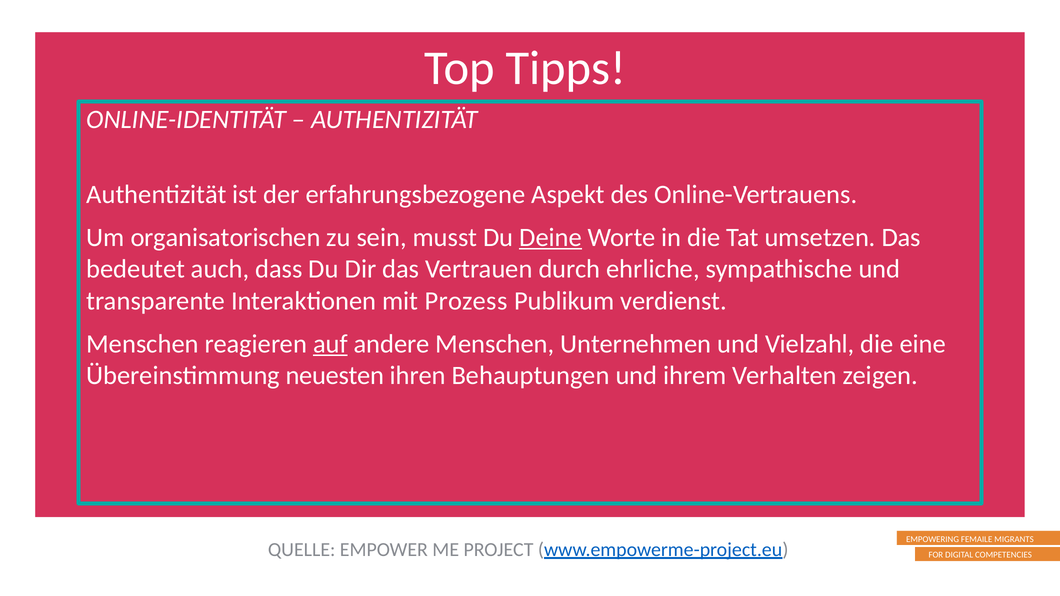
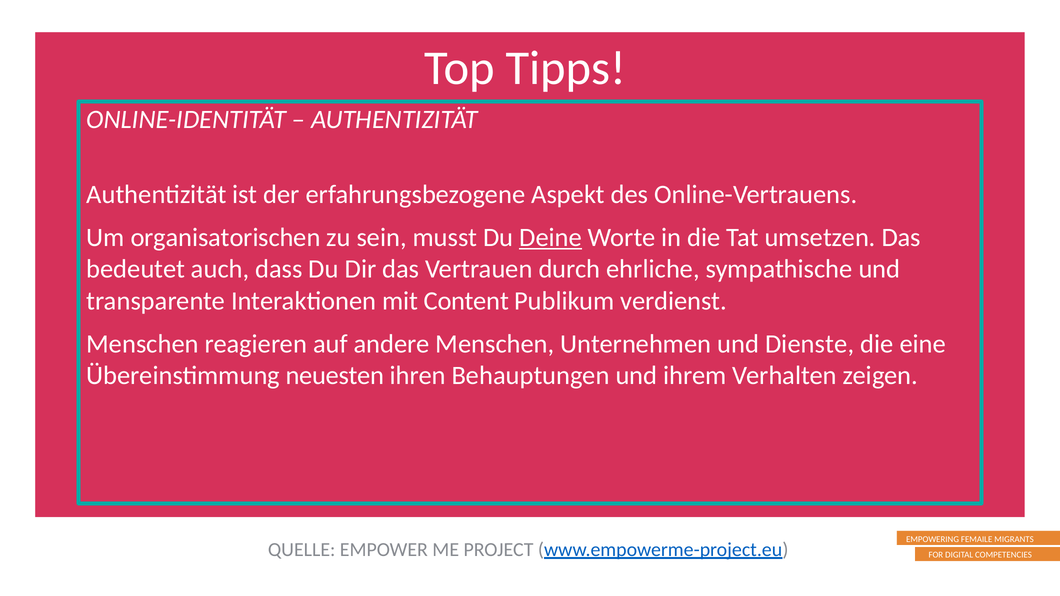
Prozess: Prozess -> Content
auf underline: present -> none
Vielzahl: Vielzahl -> Dienste
